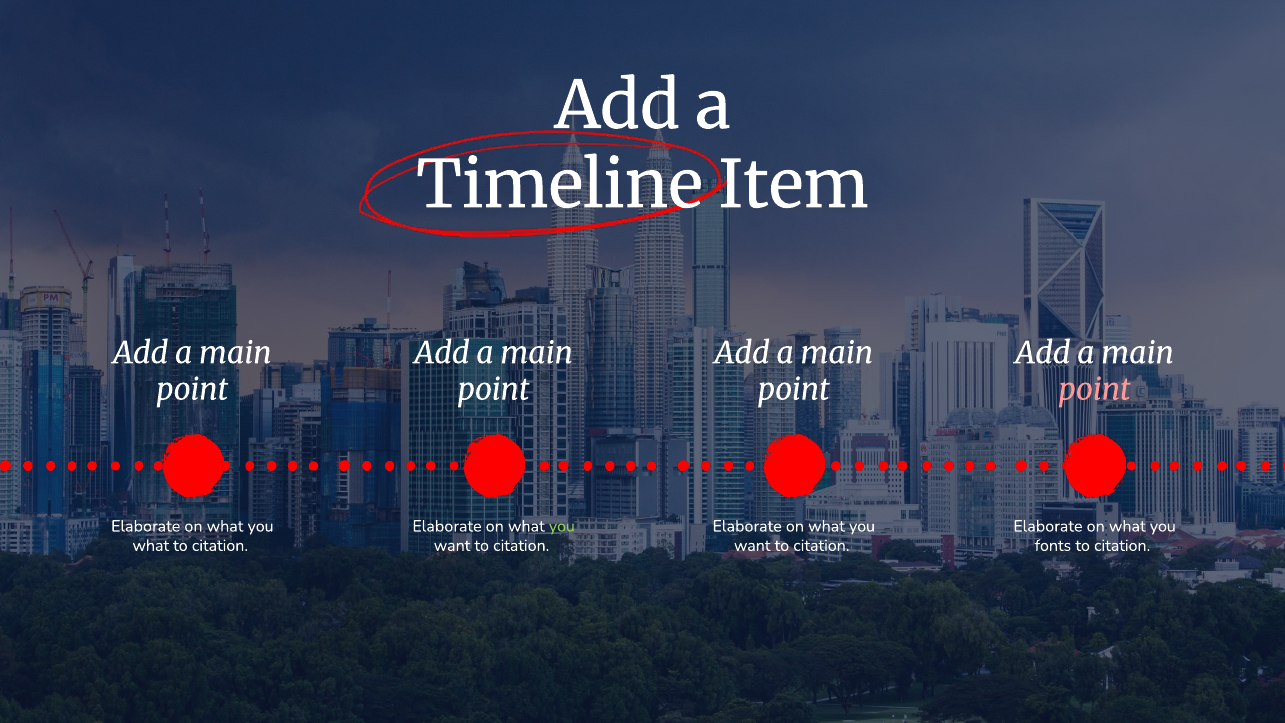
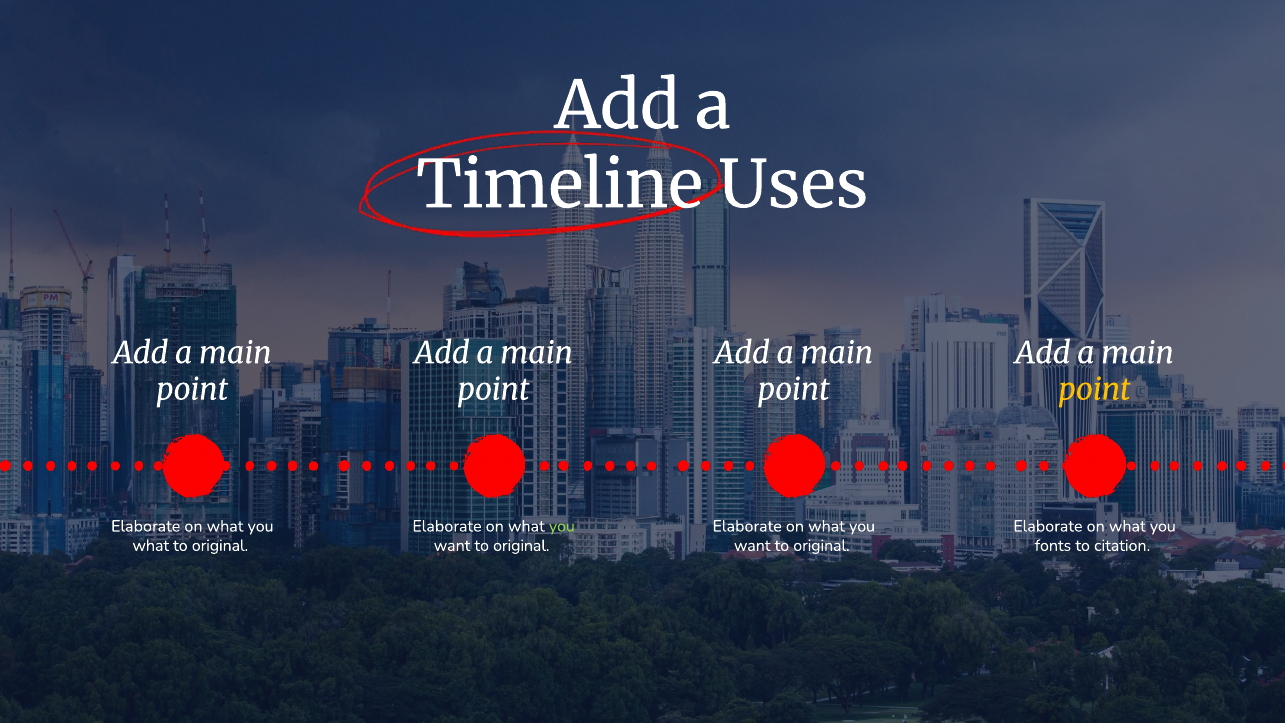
Item: Item -> Uses
point at (1095, 390) colour: pink -> yellow
citation at (220, 545): citation -> original
citation at (521, 545): citation -> original
citation at (821, 545): citation -> original
